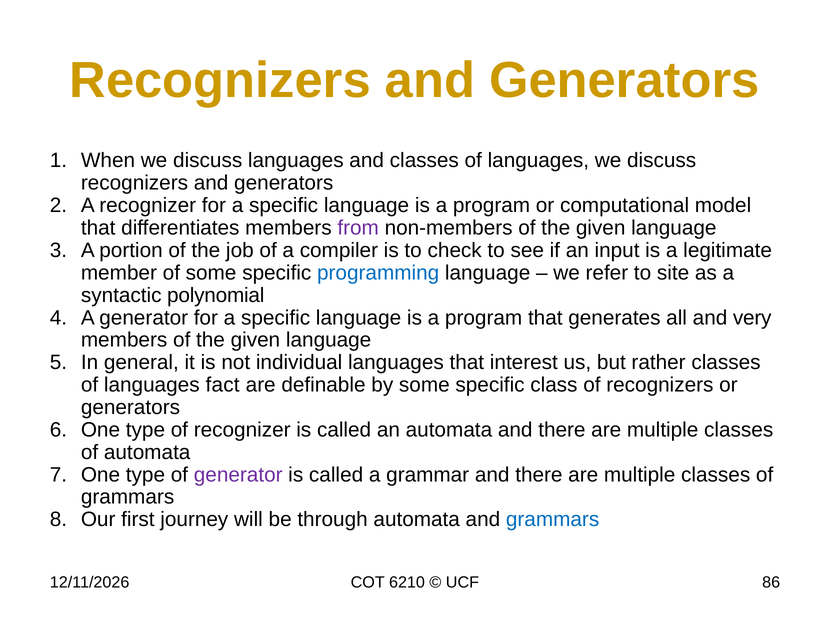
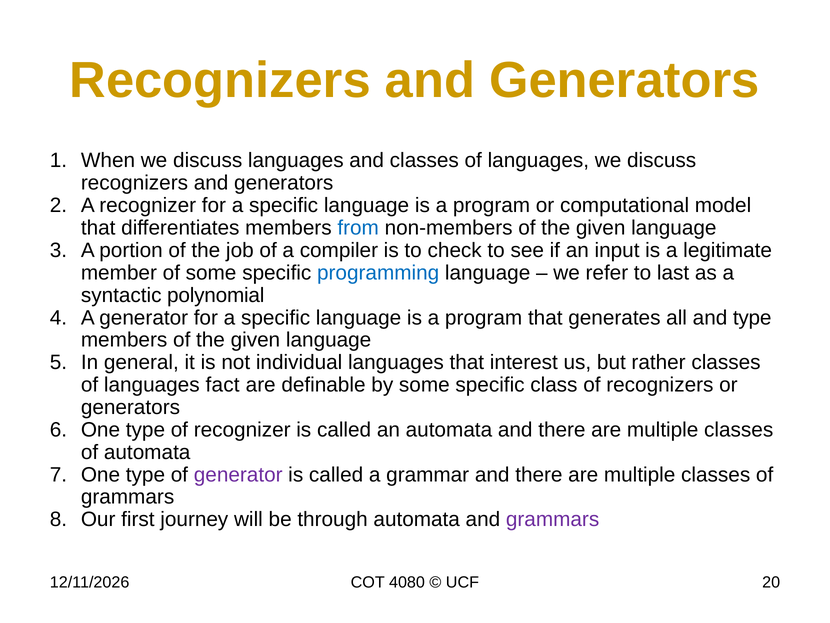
from colour: purple -> blue
site: site -> last
and very: very -> type
grammars at (553, 519) colour: blue -> purple
6210: 6210 -> 4080
86: 86 -> 20
